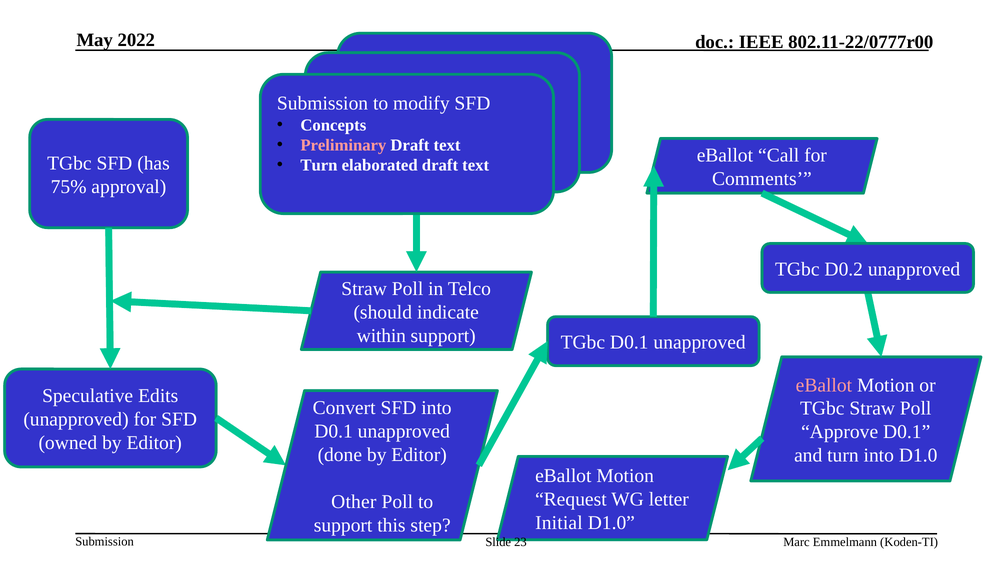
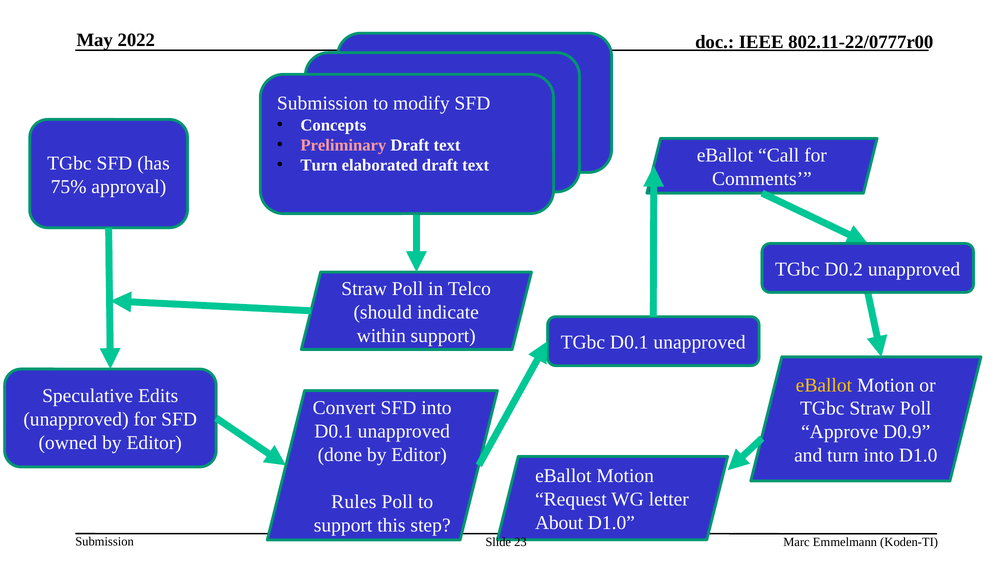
eBallot at (824, 385) colour: pink -> yellow
Approve D0.1: D0.1 -> D0.9
Other: Other -> Rules
Initial: Initial -> About
